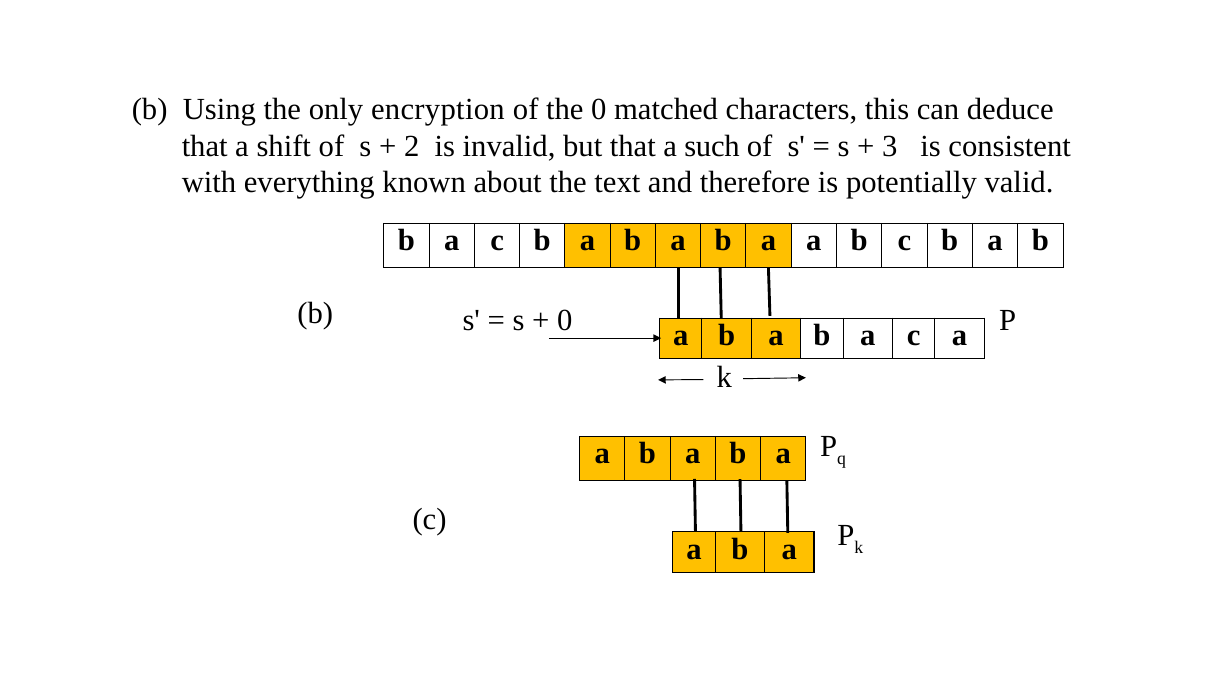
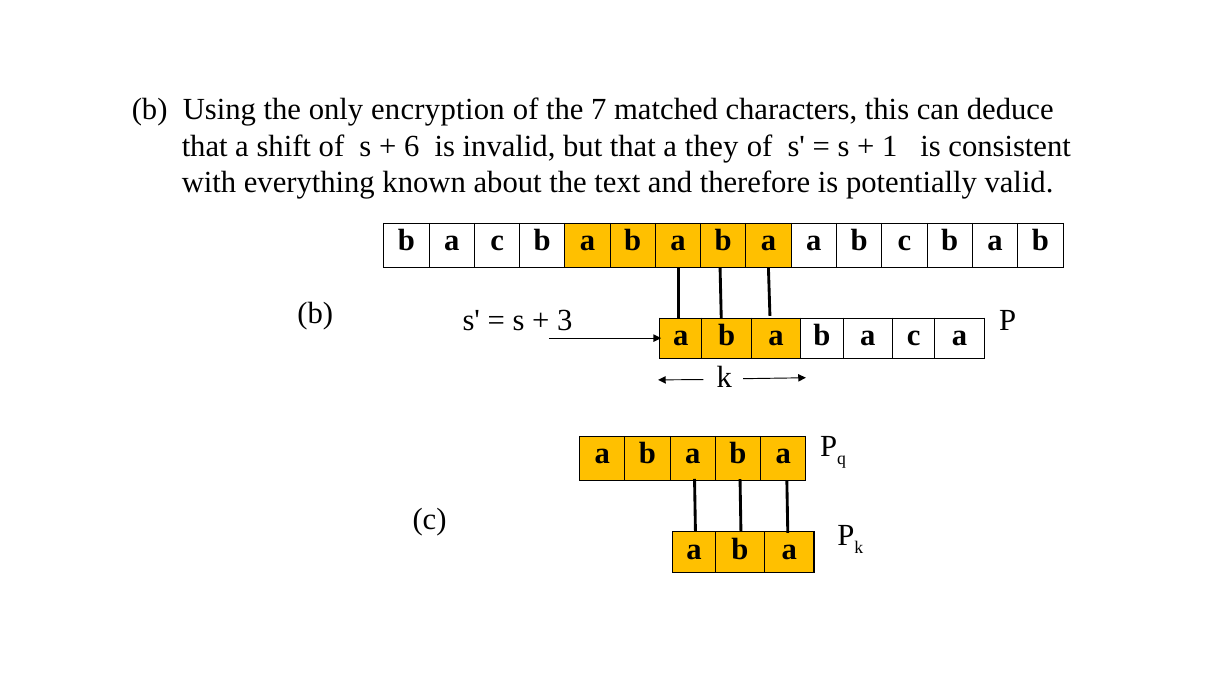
the 0: 0 -> 7
2: 2 -> 6
such: such -> they
3: 3 -> 1
0 at (565, 320): 0 -> 3
